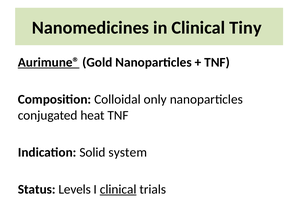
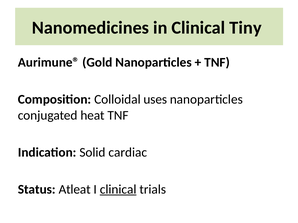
Aurimune® underline: present -> none
only: only -> uses
system: system -> cardiac
Levels: Levels -> Atleat
